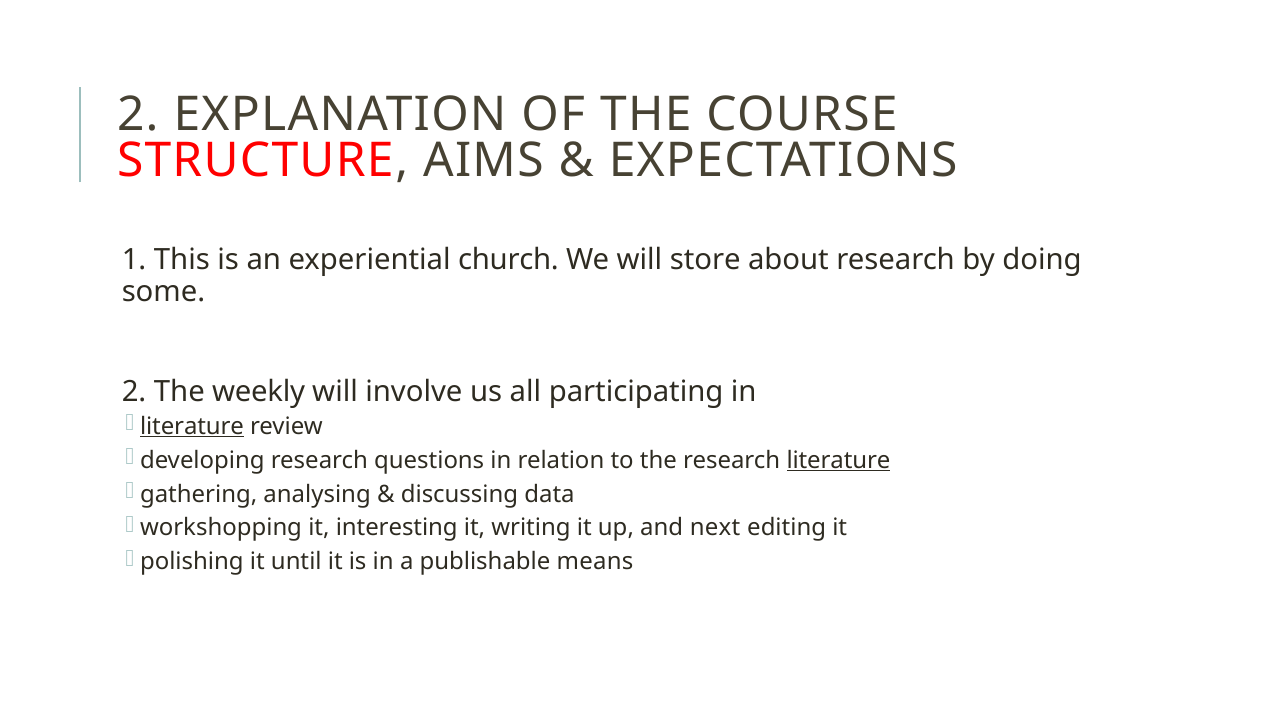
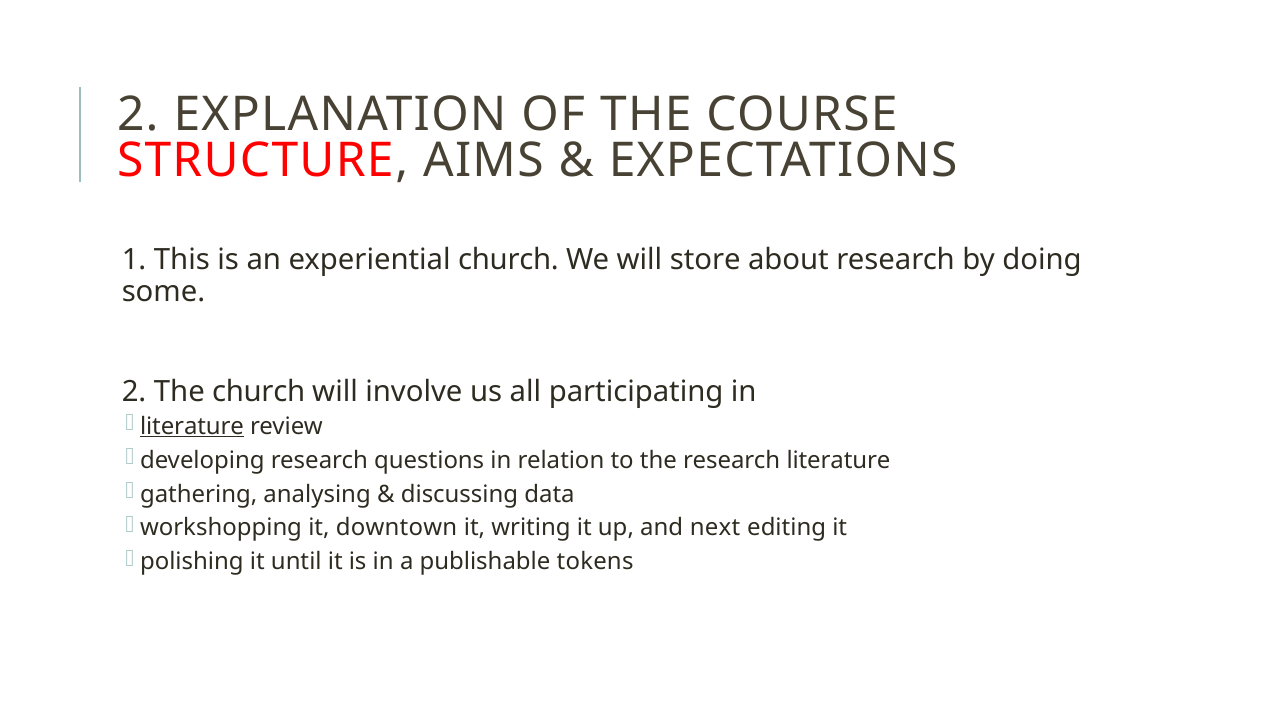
The weekly: weekly -> church
literature at (838, 461) underline: present -> none
interesting: interesting -> downtown
means: means -> tokens
